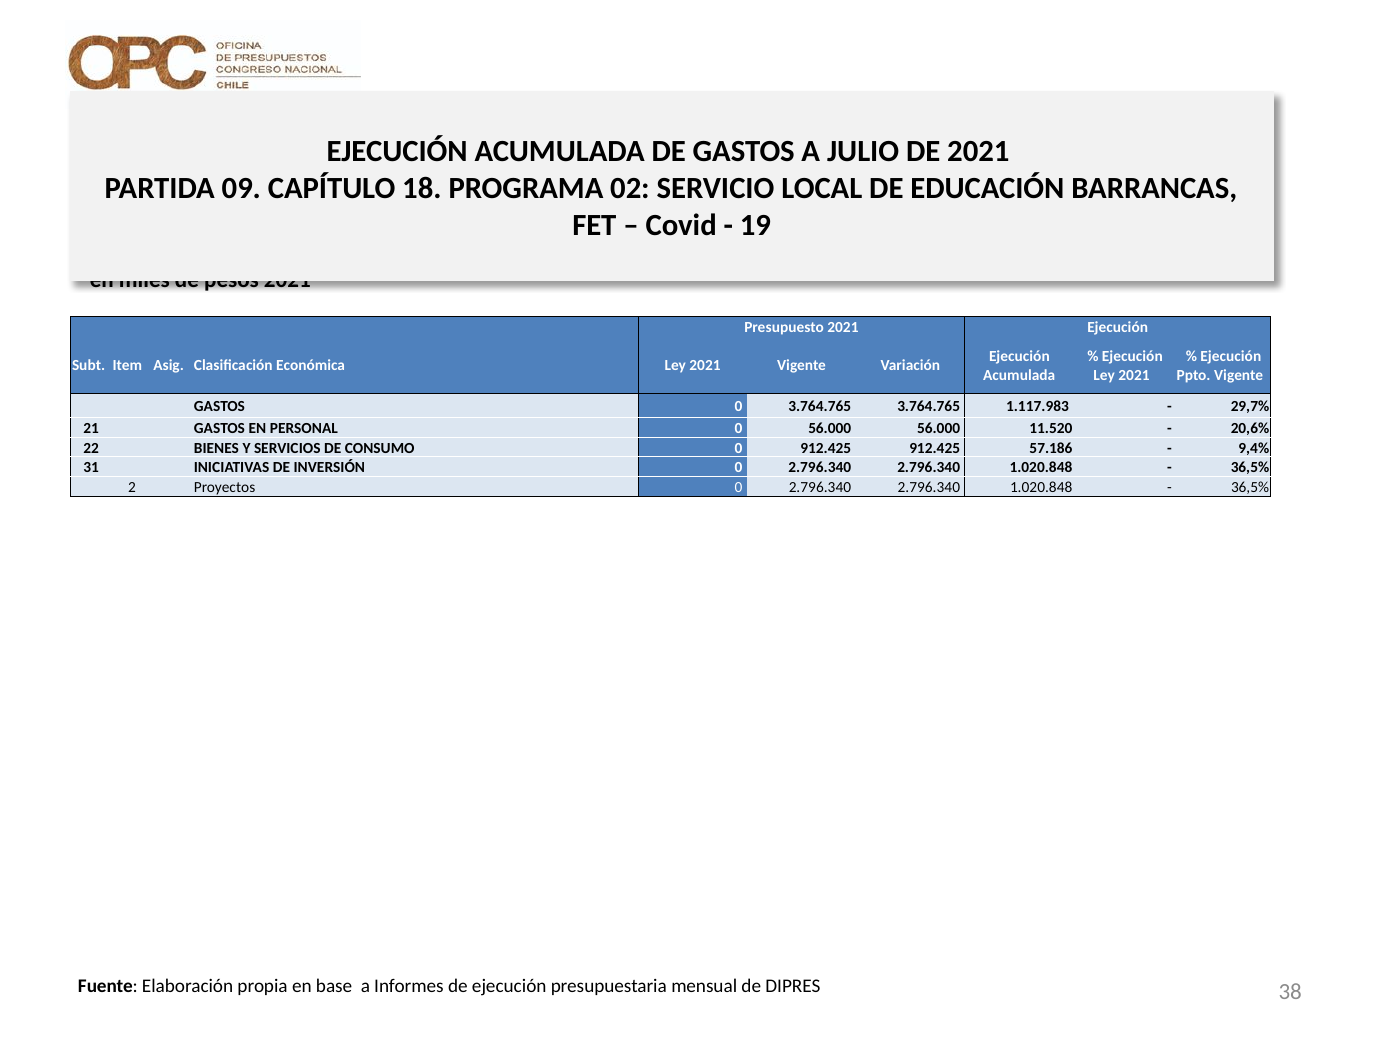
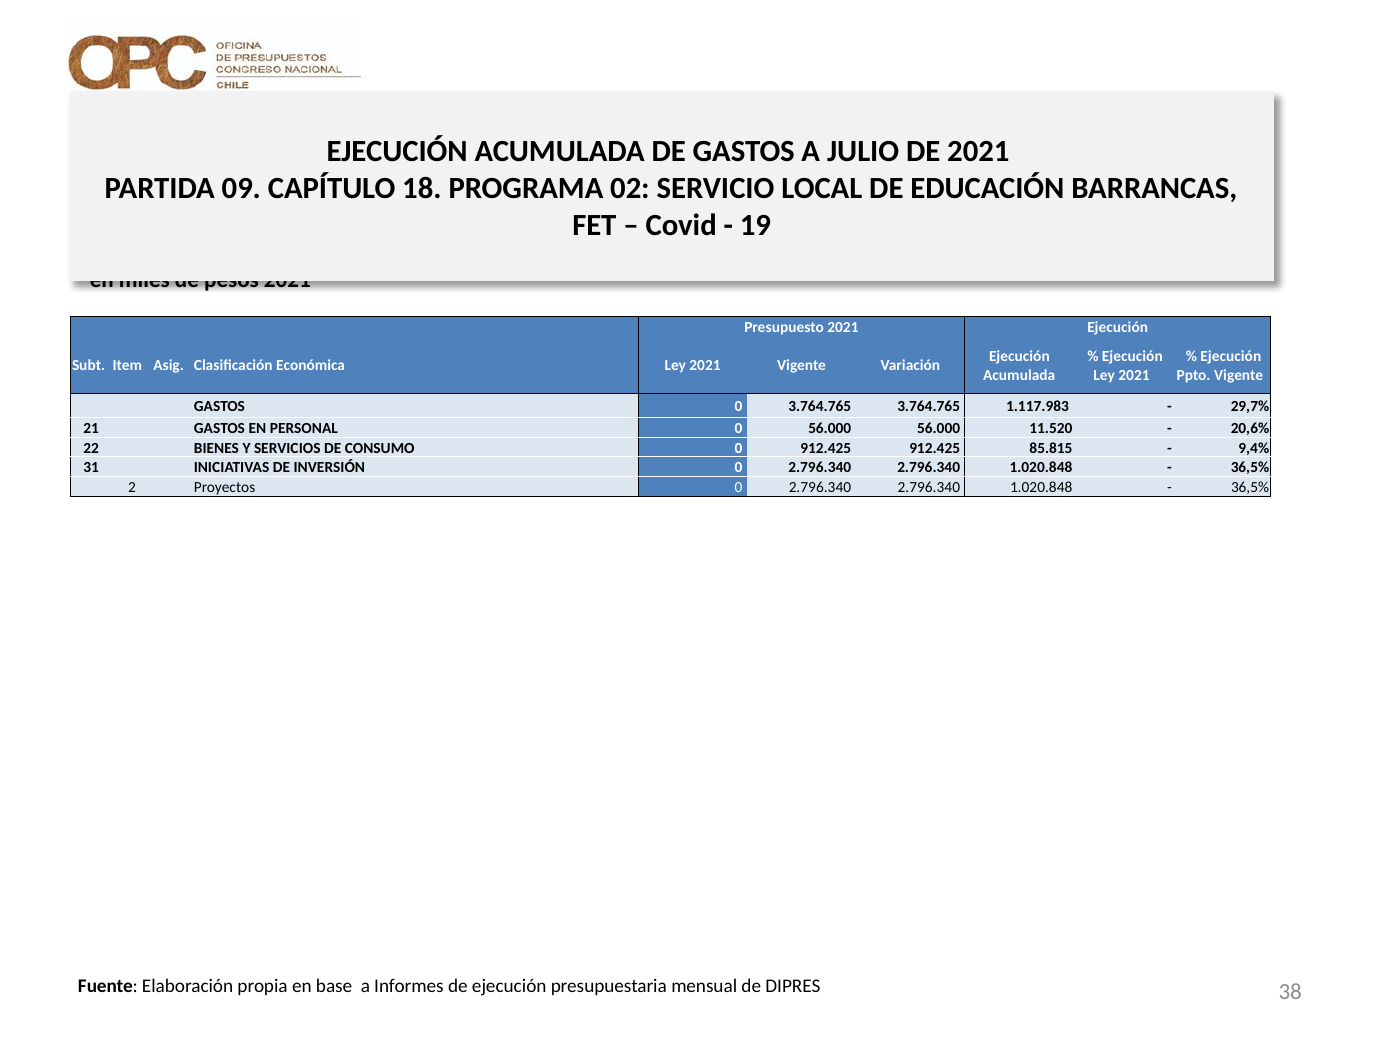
57.186: 57.186 -> 85.815
